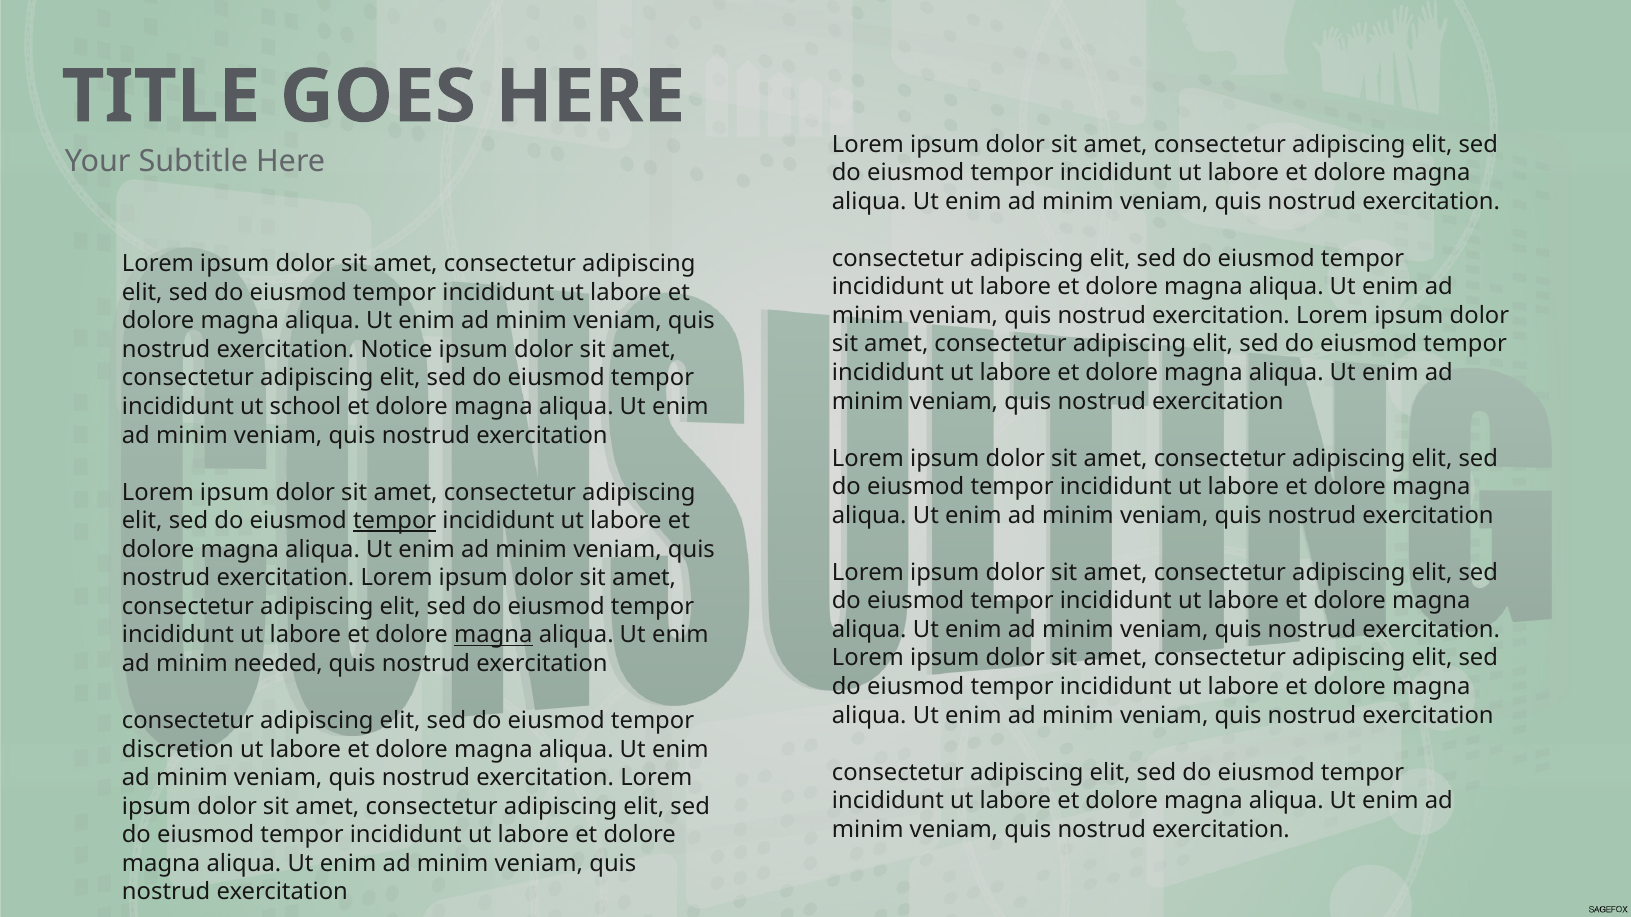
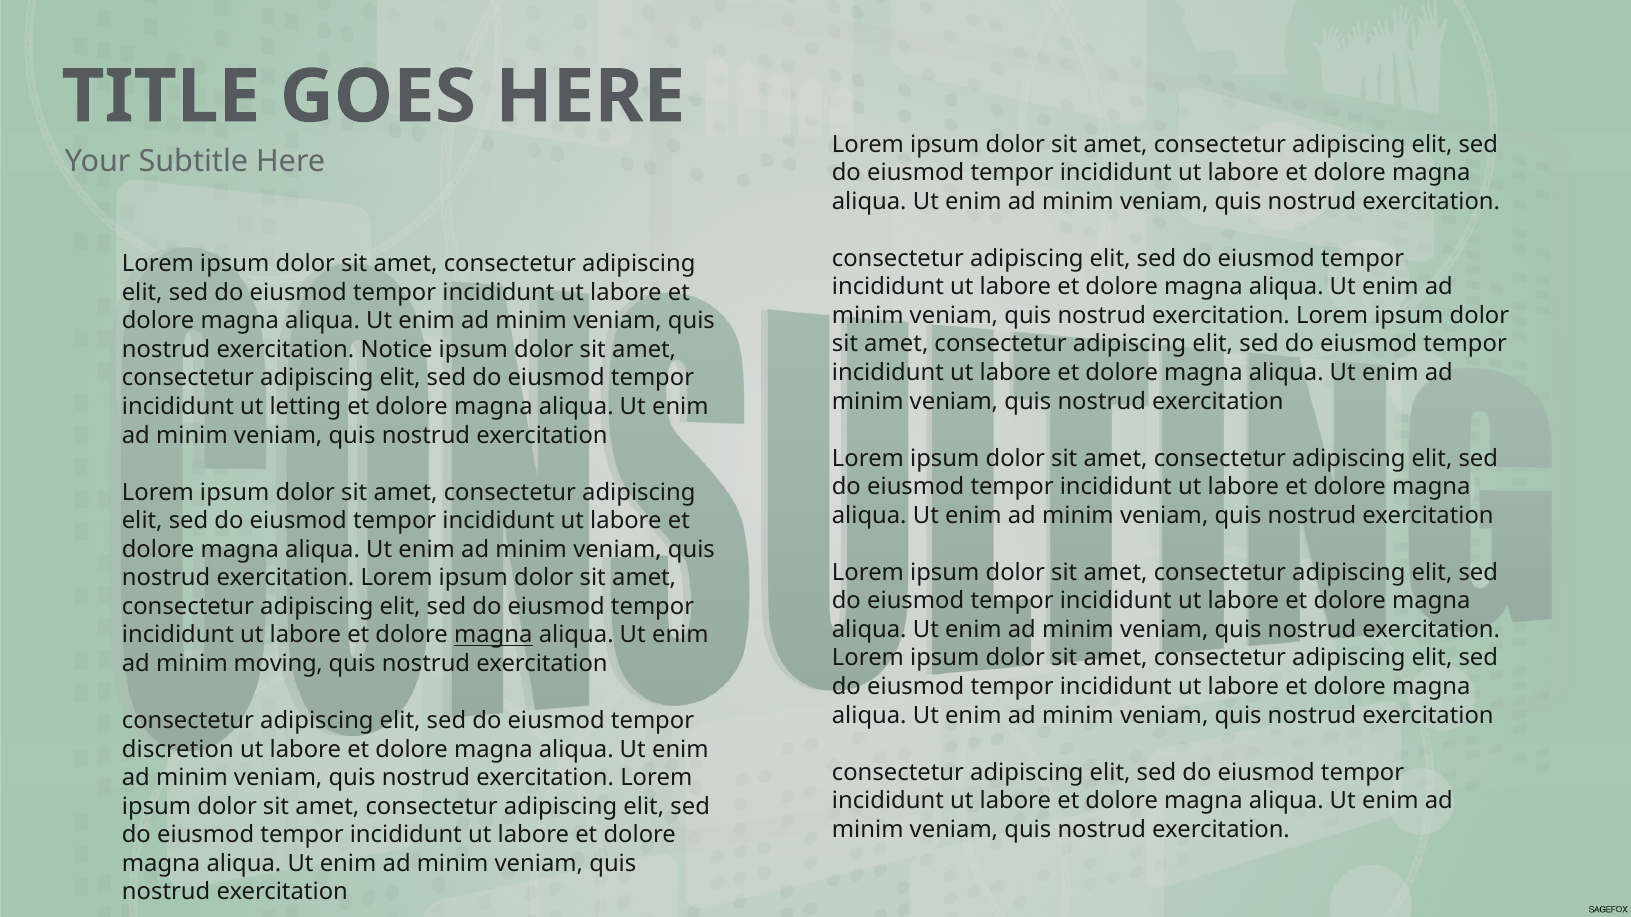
school: school -> letting
tempor at (395, 521) underline: present -> none
needed: needed -> moving
